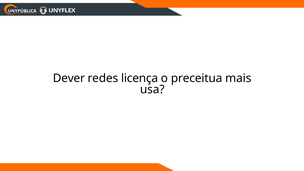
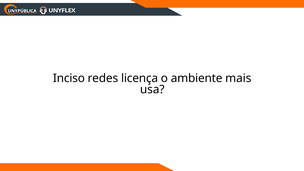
Dever: Dever -> Inciso
preceitua: preceitua -> ambiente
